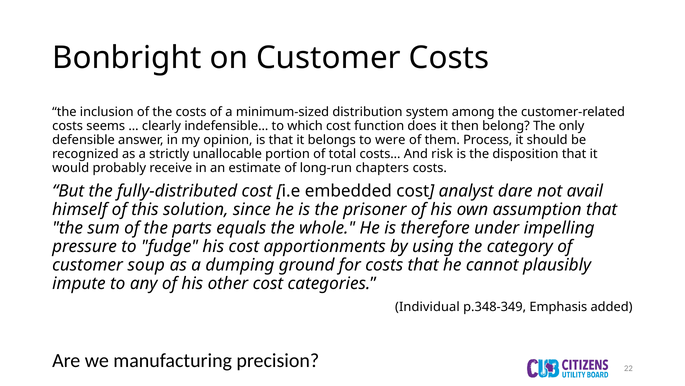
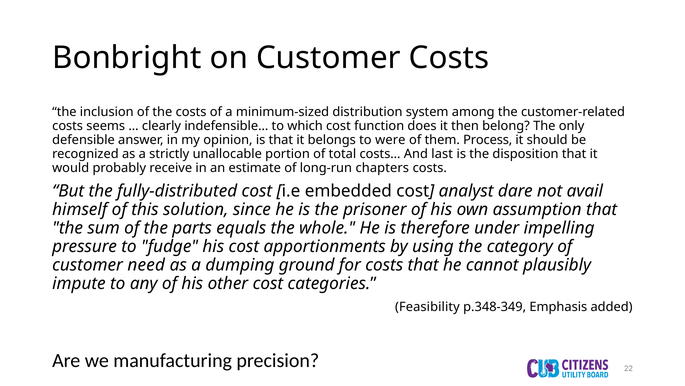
risk: risk -> last
soup: soup -> need
Individual: Individual -> Feasibility
